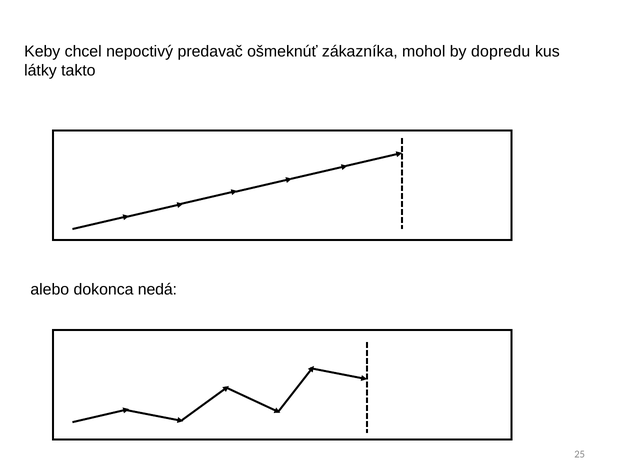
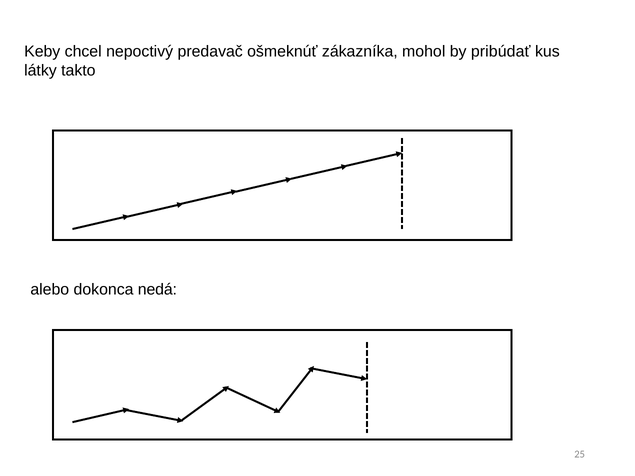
dopredu: dopredu -> pribúdať
